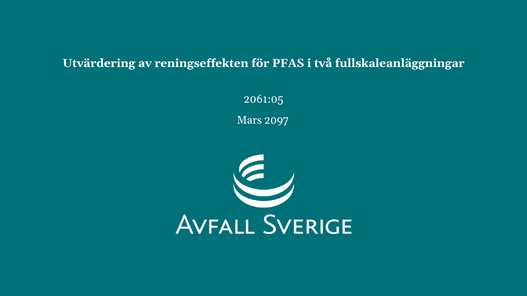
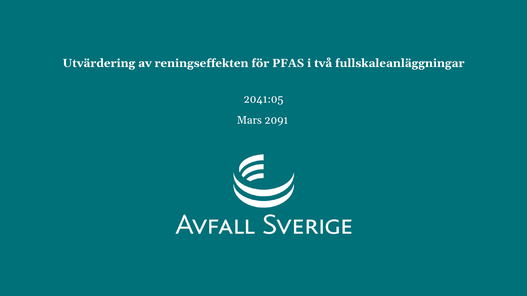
2061:05: 2061:05 -> 2041:05
2097: 2097 -> 2091
